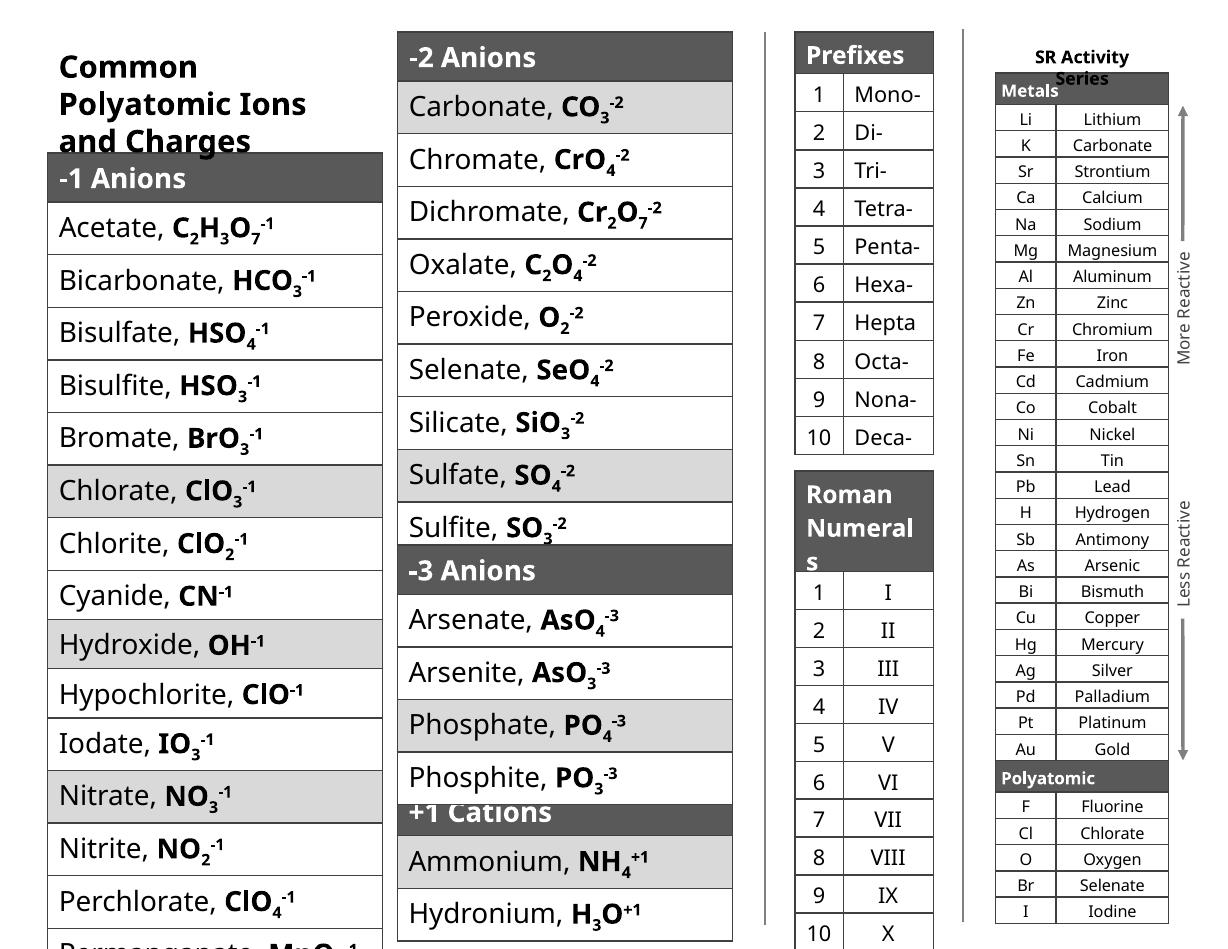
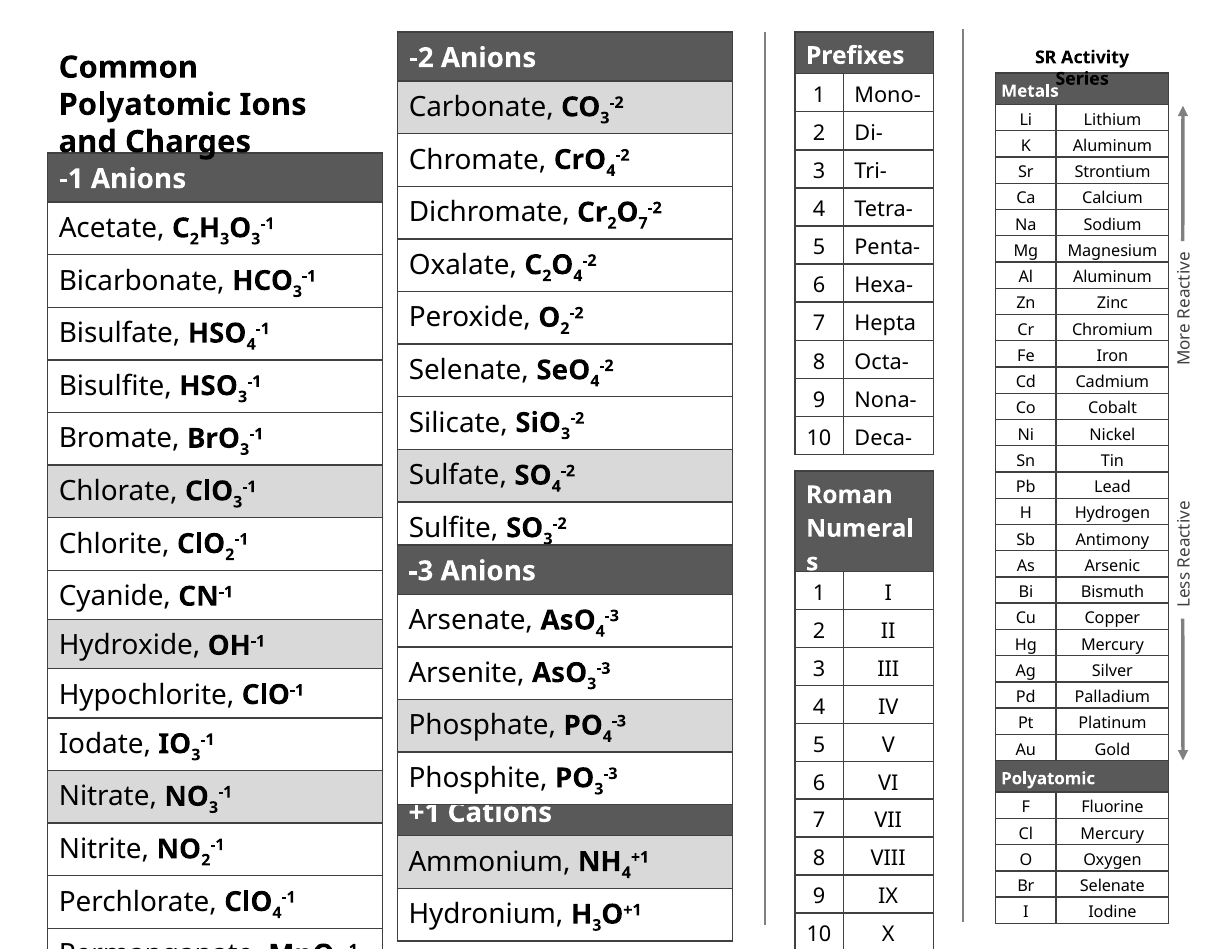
K Carbonate: Carbonate -> Aluminum
3 O 7: 7 -> 3
Cl Chlorate: Chlorate -> Mercury
